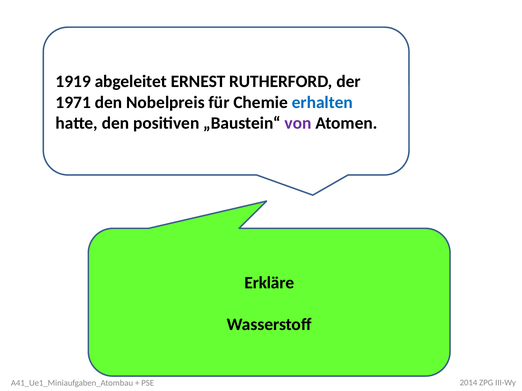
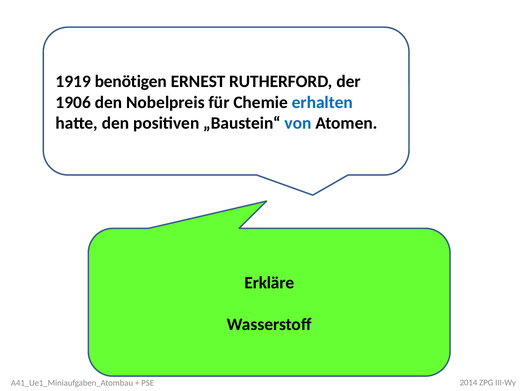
abgeleitet: abgeleitet -> benötigen
1971: 1971 -> 1906
von colour: purple -> blue
